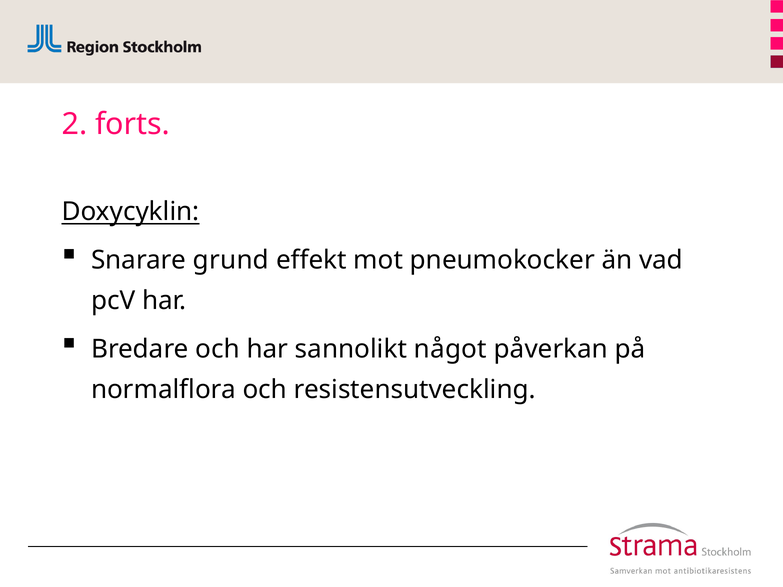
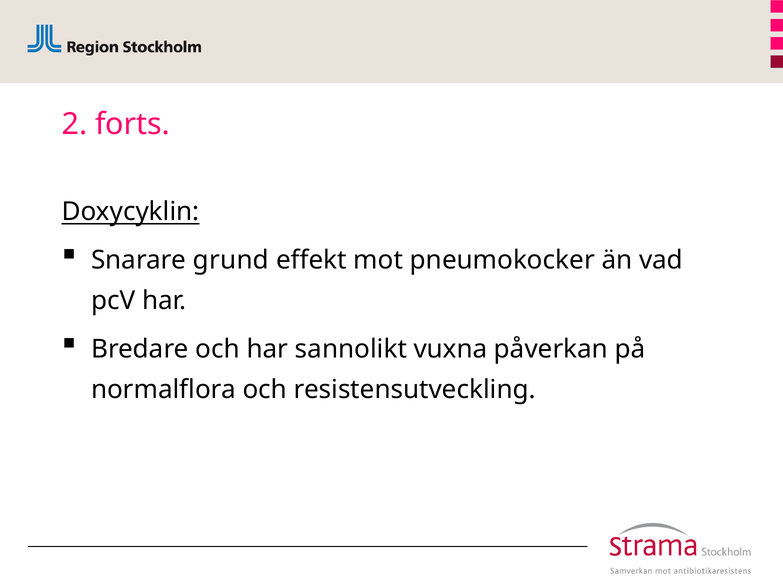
något: något -> vuxna
